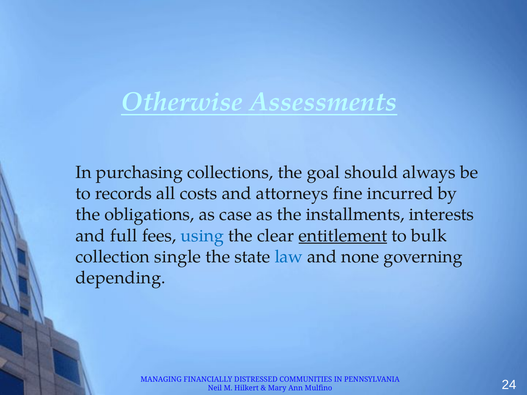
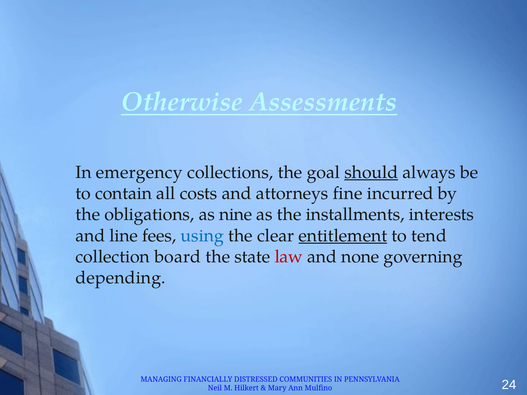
purchasing: purchasing -> emergency
should underline: none -> present
records: records -> contain
case: case -> nine
full: full -> line
bulk: bulk -> tend
single: single -> board
law colour: blue -> red
